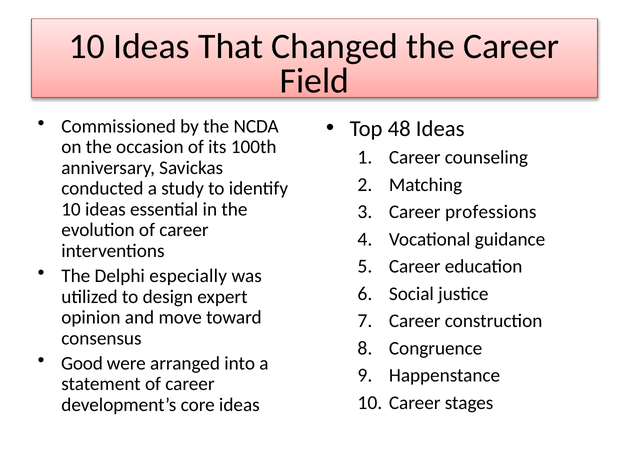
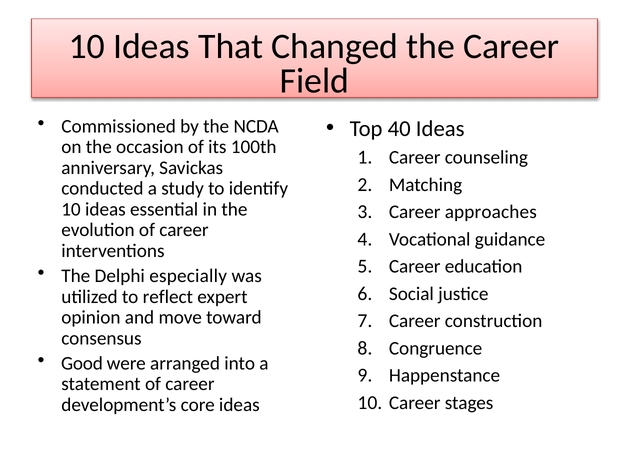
48: 48 -> 40
professions: professions -> approaches
design: design -> reflect
